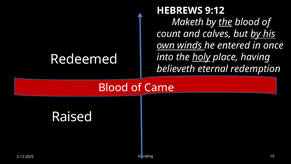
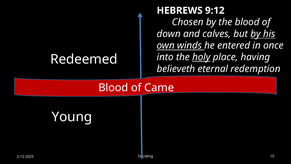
Maketh: Maketh -> Chosen
the at (225, 22) underline: present -> none
count: count -> down
Raised: Raised -> Young
